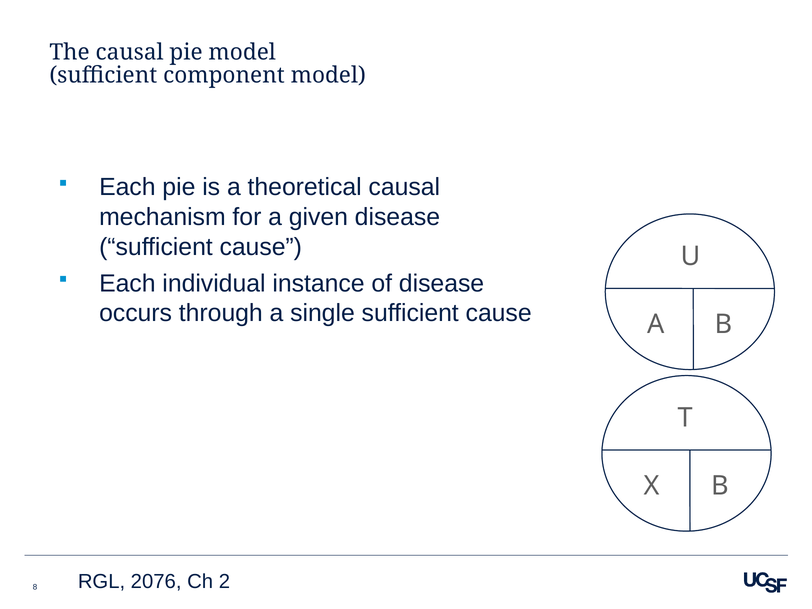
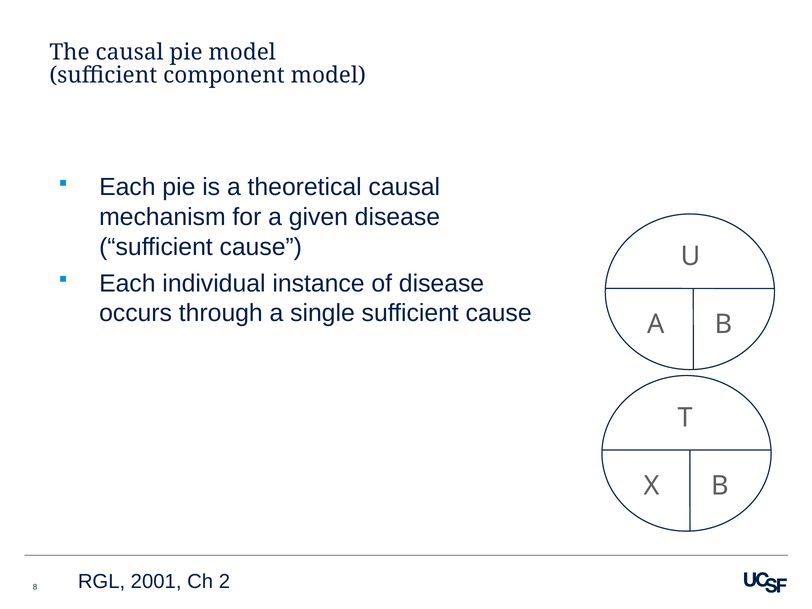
2076: 2076 -> 2001
